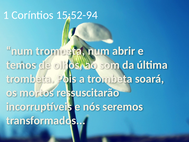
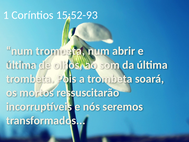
15:52-94: 15:52-94 -> 15:52-93
temos at (21, 65): temos -> última
